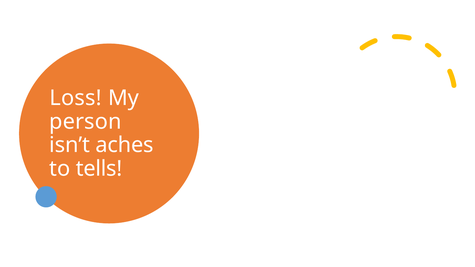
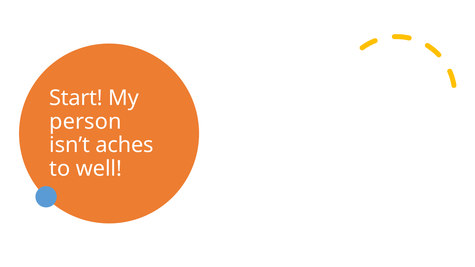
Loss: Loss -> Start
tells: tells -> well
